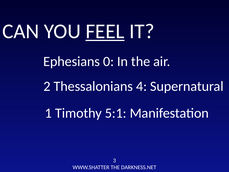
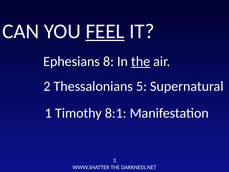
0: 0 -> 8
the at (141, 61) underline: none -> present
4: 4 -> 5
5:1: 5:1 -> 8:1
